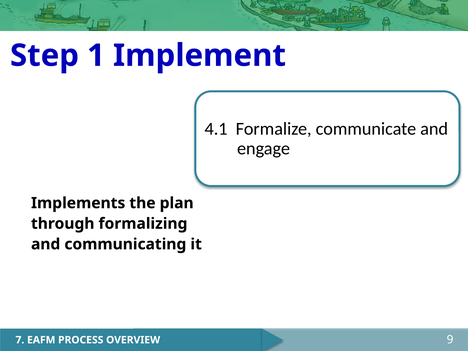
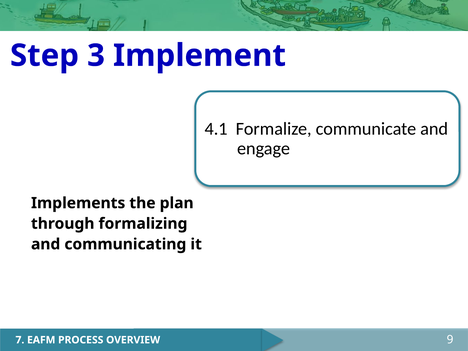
1: 1 -> 3
